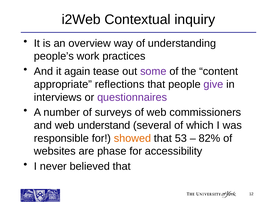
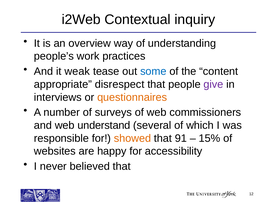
again: again -> weak
some colour: purple -> blue
reflections: reflections -> disrespect
questionnaires colour: purple -> orange
53: 53 -> 91
82%: 82% -> 15%
phase: phase -> happy
